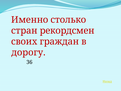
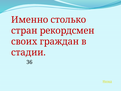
дорогу: дорогу -> стадии
